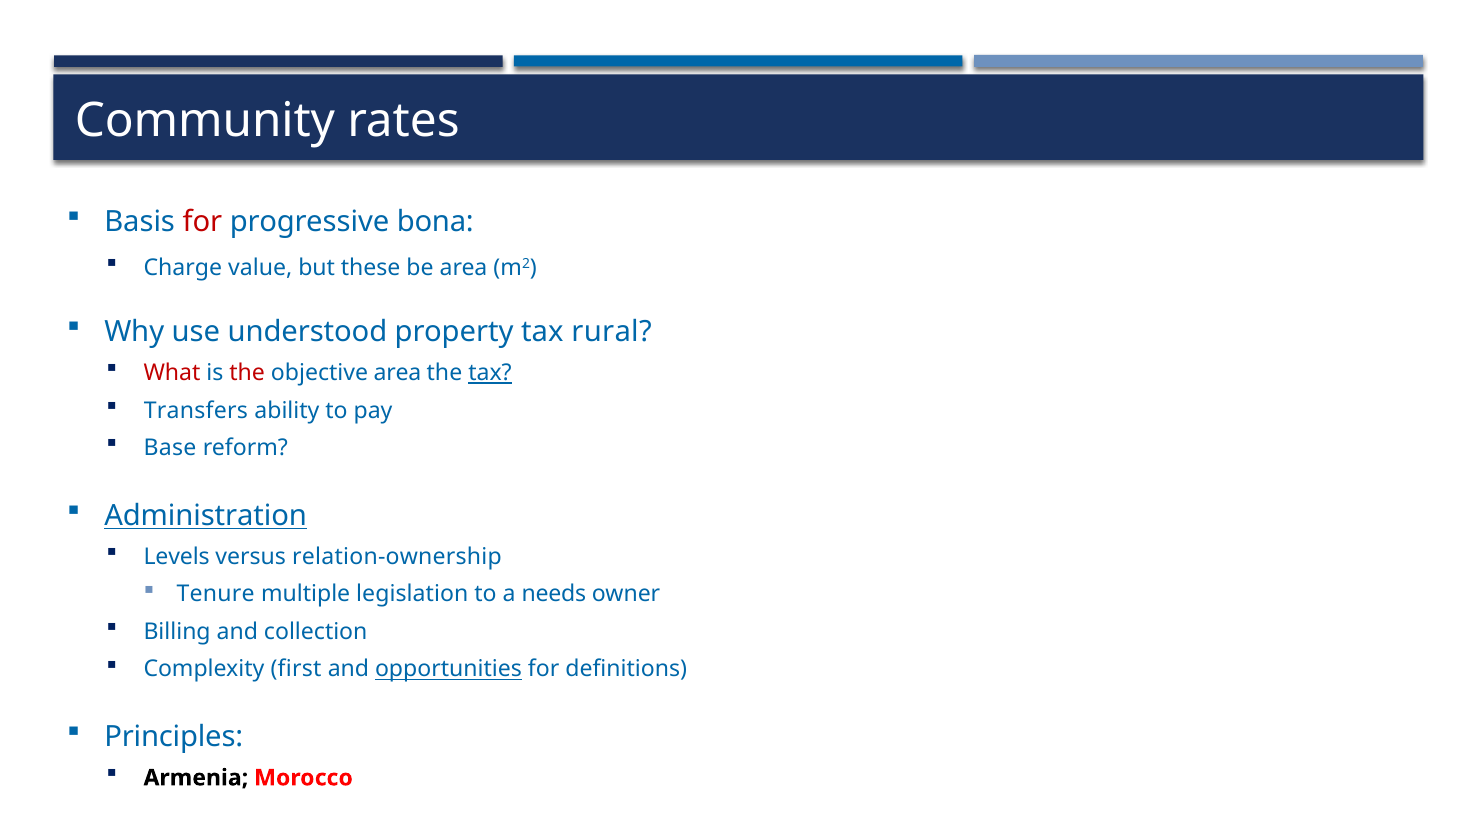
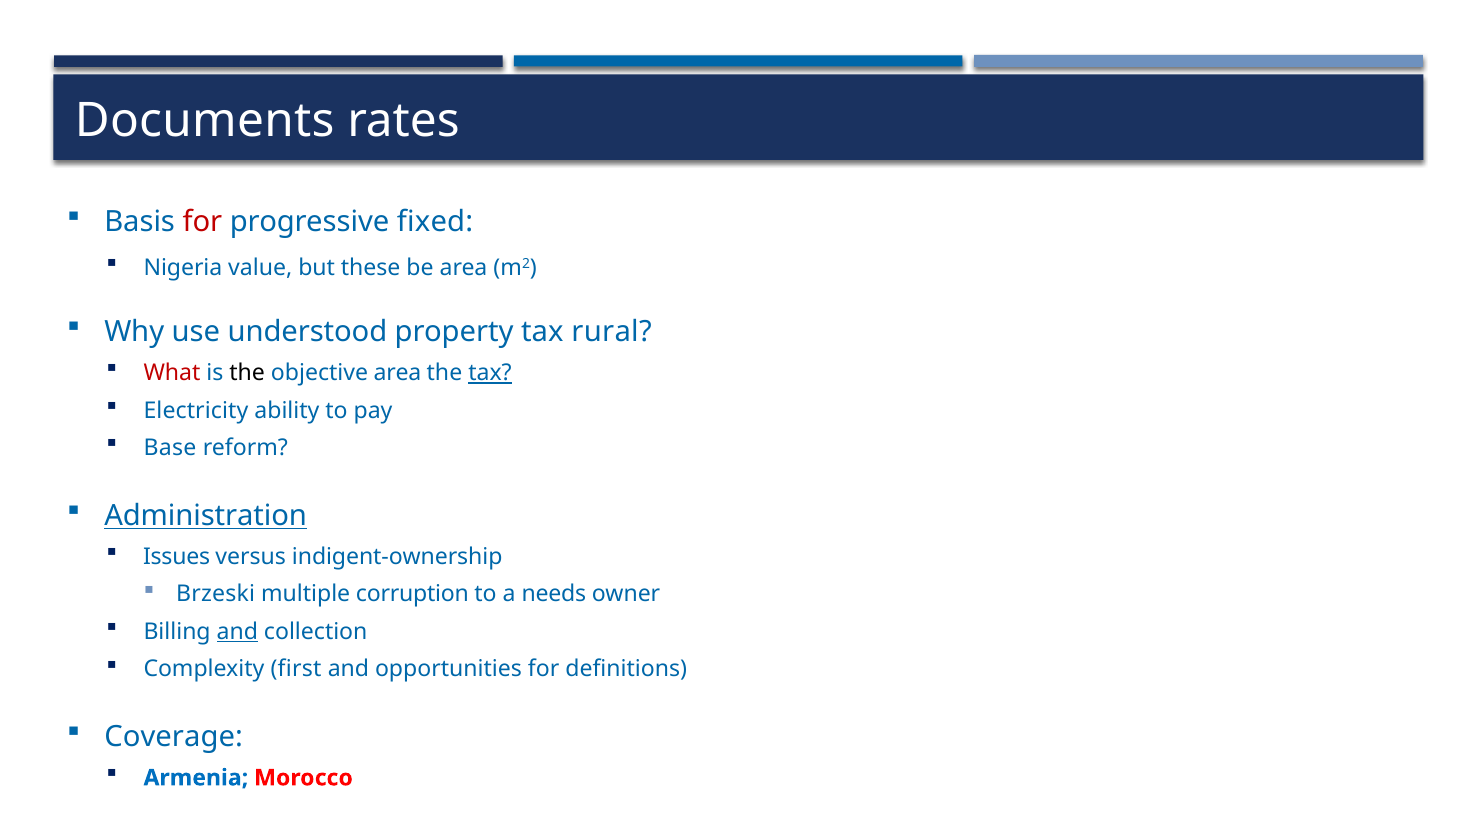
Community: Community -> Documents
bona: bona -> fixed
Charge: Charge -> Nigeria
the at (247, 373) colour: red -> black
Transfers: Transfers -> Electricity
Levels: Levels -> Issues
relation-ownership: relation-ownership -> indigent-ownership
Tenure: Tenure -> Brzeski
legislation: legislation -> corruption
and at (237, 632) underline: none -> present
opportunities underline: present -> none
Principles: Principles -> Coverage
Armenia colour: black -> blue
